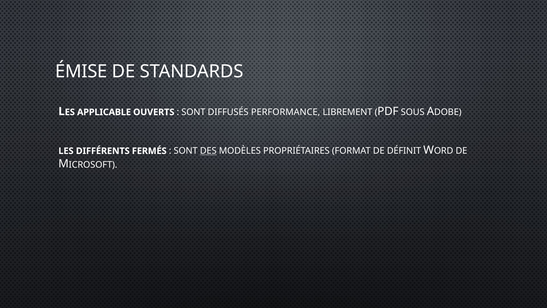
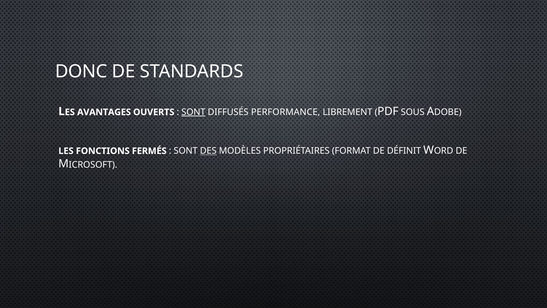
ÉMISE: ÉMISE -> DONC
APPLICABLE: APPLICABLE -> AVANTAGES
SONT at (193, 112) underline: none -> present
DIFFÉRENTS: DIFFÉRENTS -> FONCTIONS
